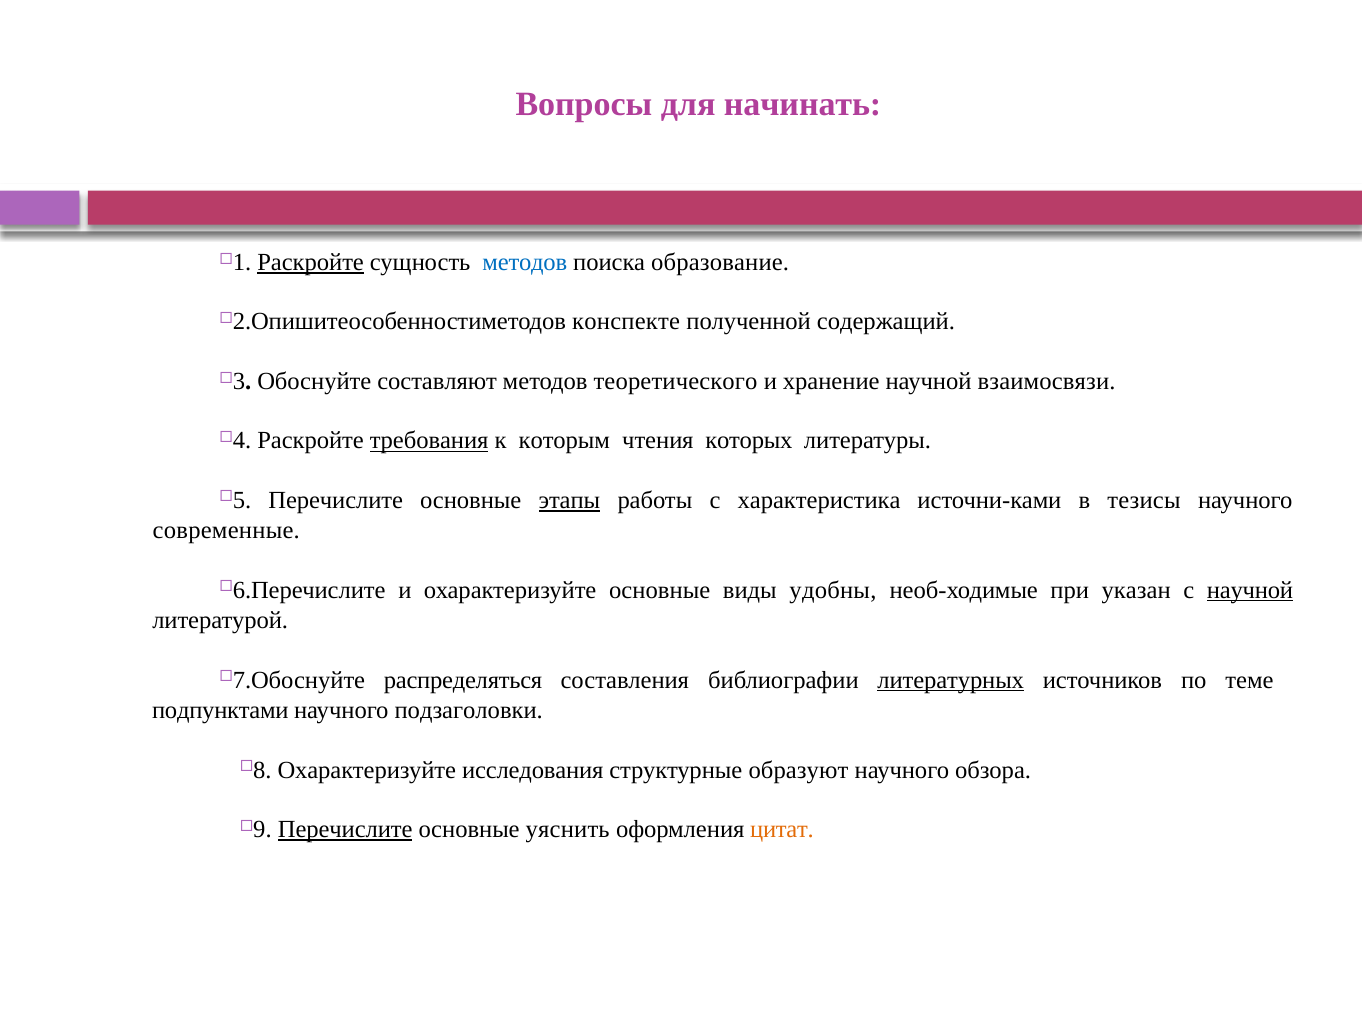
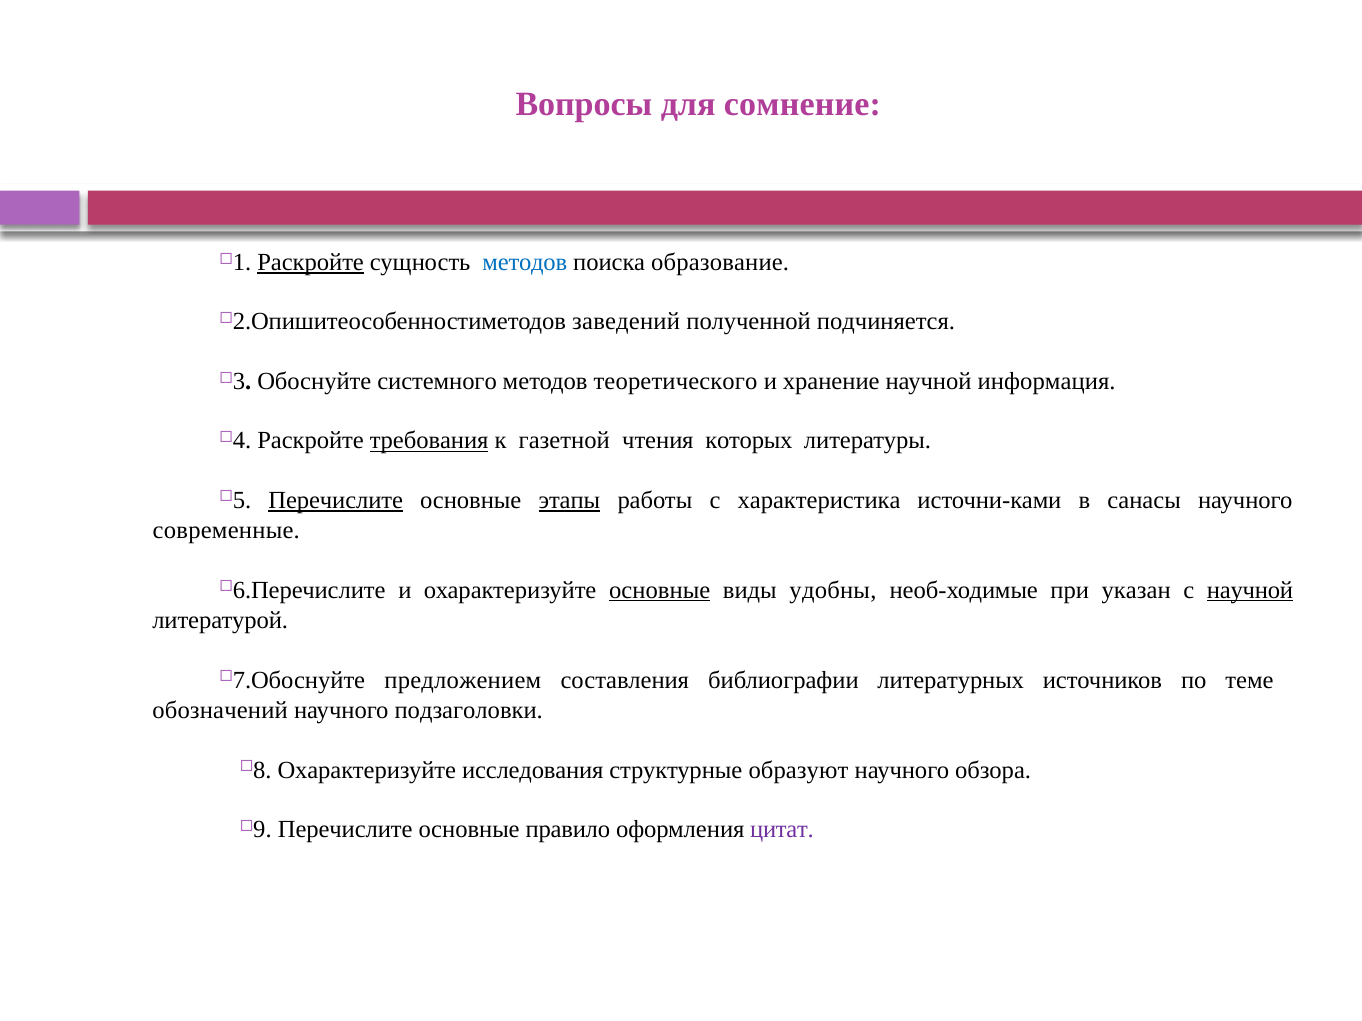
начинать: начинать -> сомнение
конспекте: конспекте -> заведений
содержащий: содержащий -> подчиняется
составляют: составляют -> системного
взаимосвязи: взаимосвязи -> информация
которым: которым -> газетной
Перечислите at (336, 500) underline: none -> present
тезисы: тезисы -> санасы
основные at (660, 590) underline: none -> present
распределяться: распределяться -> предложением
литературных underline: present -> none
подпунктами: подпунктами -> обозначений
Перечислите at (345, 830) underline: present -> none
уяснить: уяснить -> правило
цитат colour: orange -> purple
